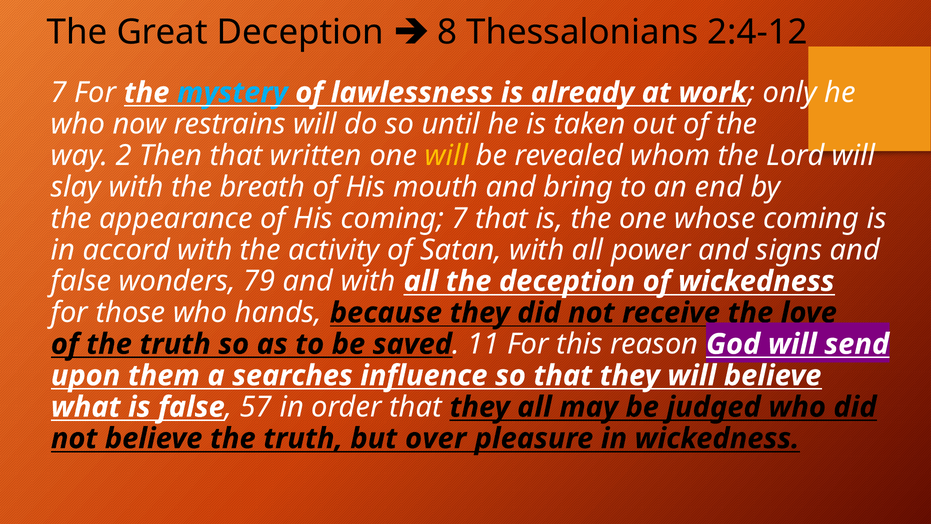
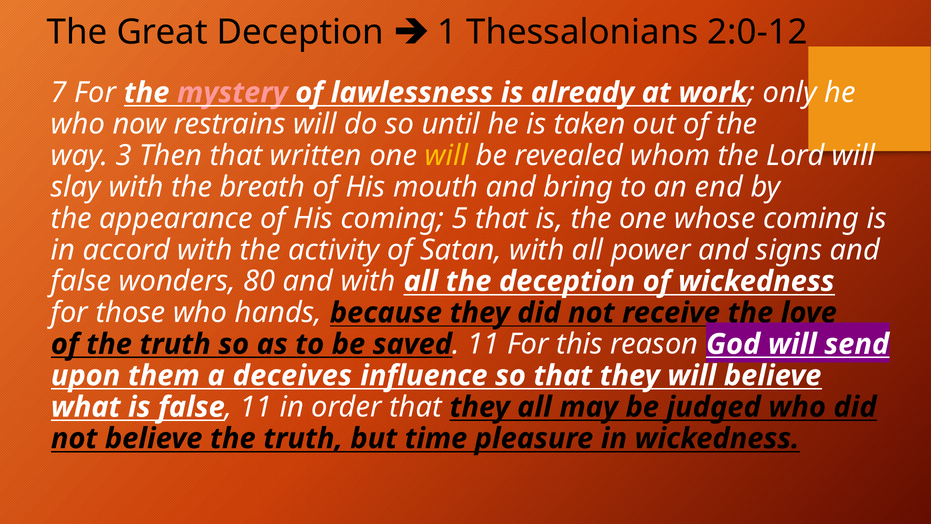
8: 8 -> 1
2:4-12: 2:4-12 -> 2:0-12
mystery colour: light blue -> pink
2: 2 -> 3
coming 7: 7 -> 5
79: 79 -> 80
searches: searches -> deceives
57 at (256, 407): 57 -> 11
over: over -> time
